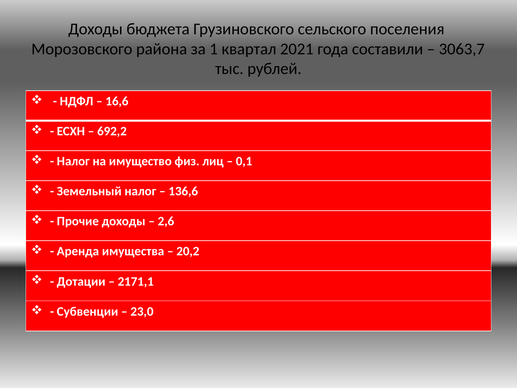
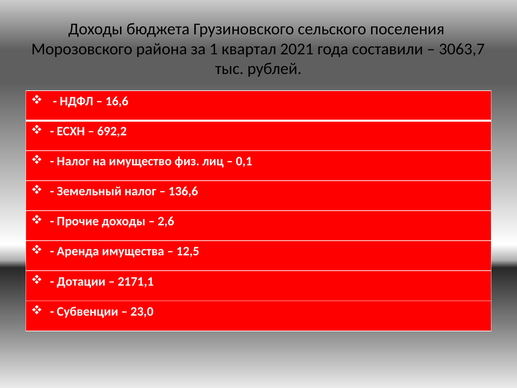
20,2: 20,2 -> 12,5
